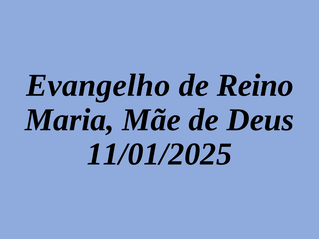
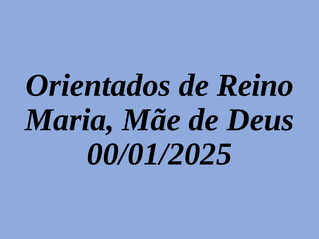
Evangelho: Evangelho -> Orientados
11/01/2025: 11/01/2025 -> 00/01/2025
